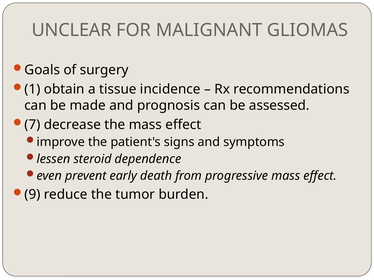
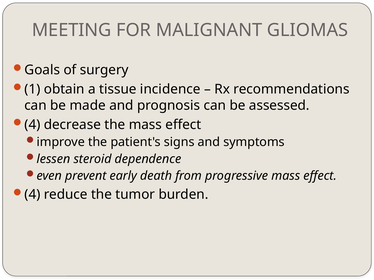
UNCLEAR: UNCLEAR -> MEETING
7 at (32, 125): 7 -> 4
9 at (32, 195): 9 -> 4
